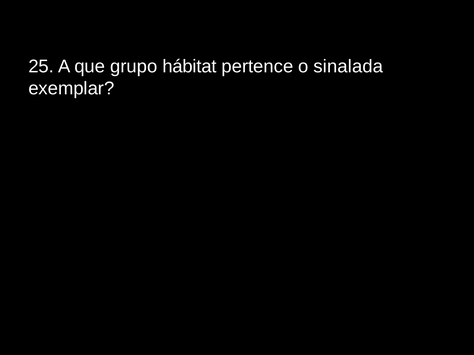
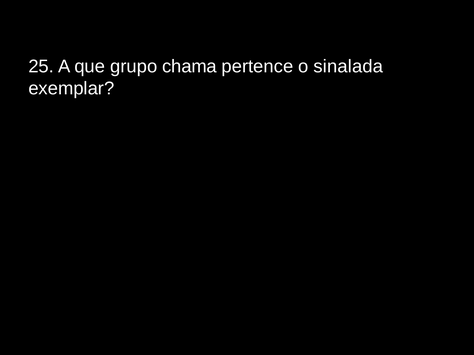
hábitat: hábitat -> chama
